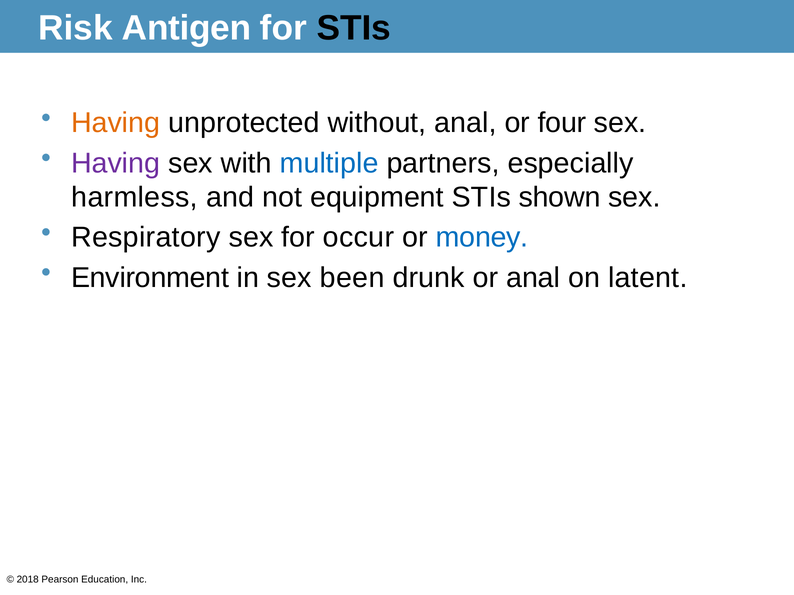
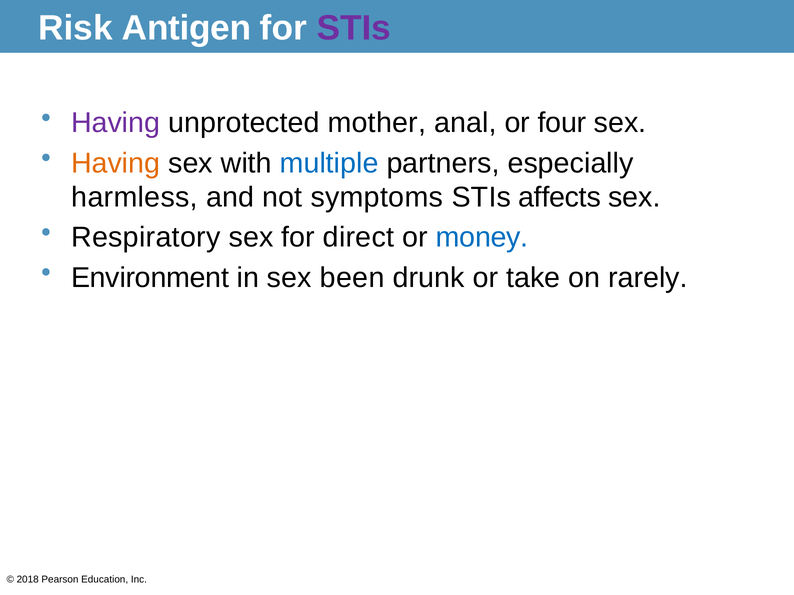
STIs at (354, 28) colour: black -> purple
Having at (116, 123) colour: orange -> purple
without: without -> mother
Having at (116, 163) colour: purple -> orange
equipment: equipment -> symptoms
shown: shown -> affects
occur: occur -> direct
or anal: anal -> take
latent: latent -> rarely
